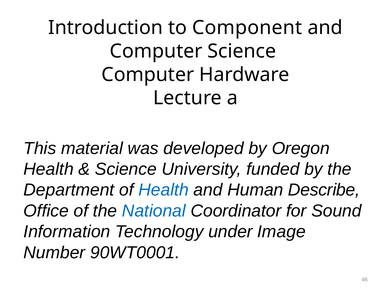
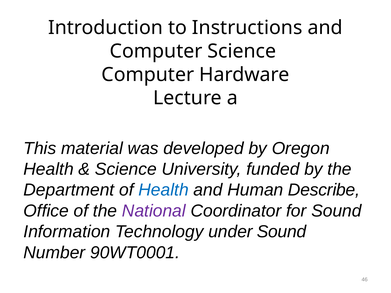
Component: Component -> Instructions
National colour: blue -> purple
under Image: Image -> Sound
